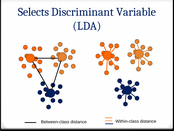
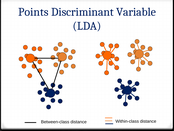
Selects: Selects -> Points
